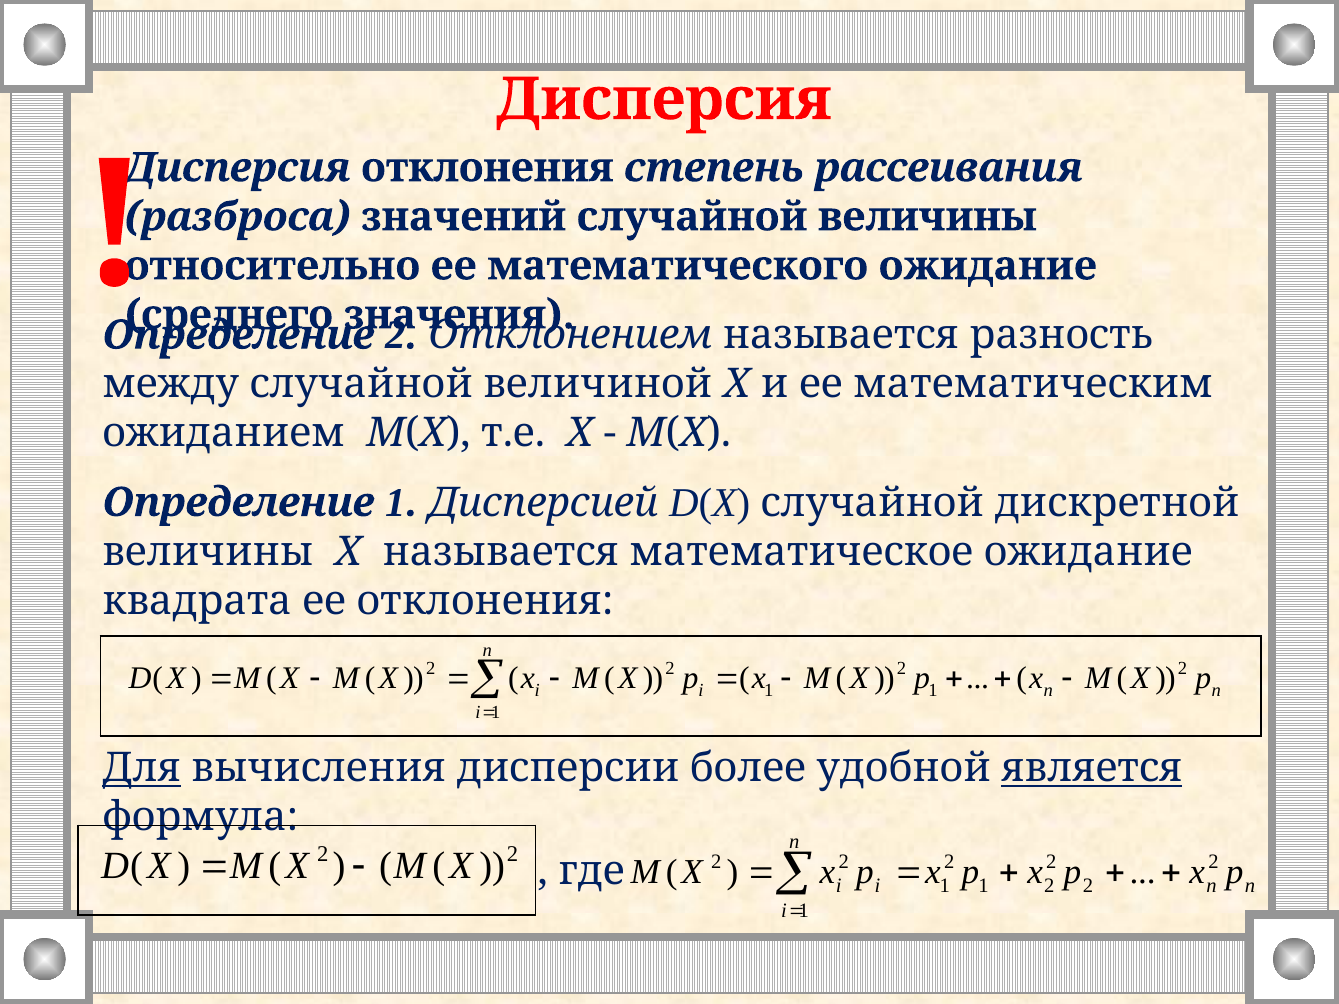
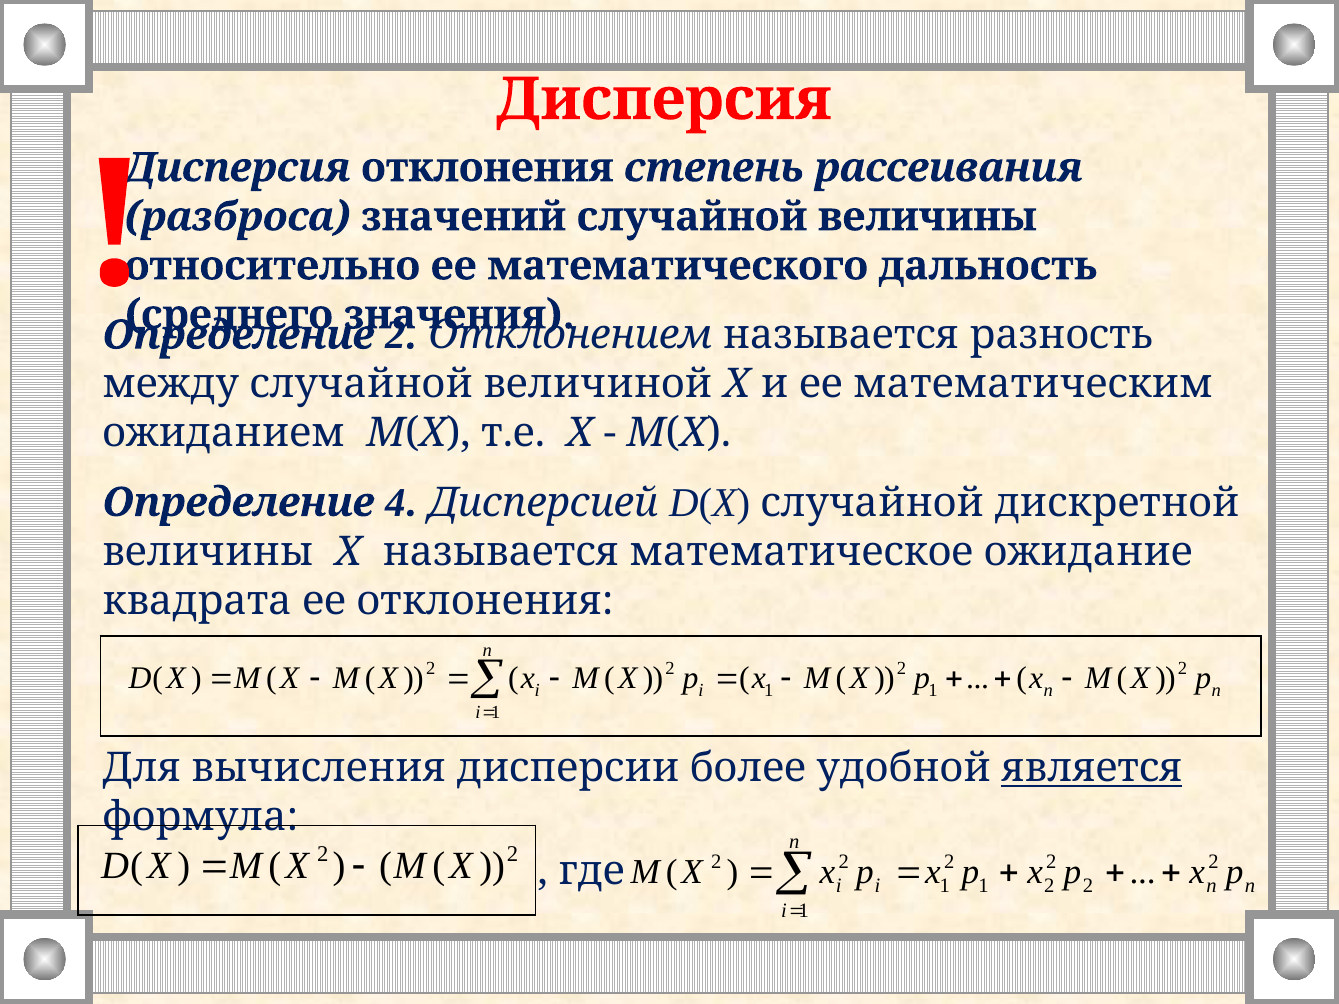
математического ожидание: ожидание -> дальность
Определение 1: 1 -> 4
Для underline: present -> none
